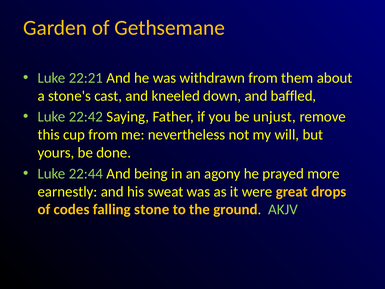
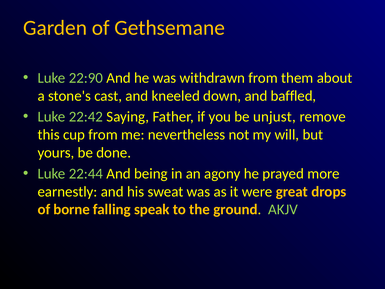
22:21: 22:21 -> 22:90
codes: codes -> borne
stone: stone -> speak
